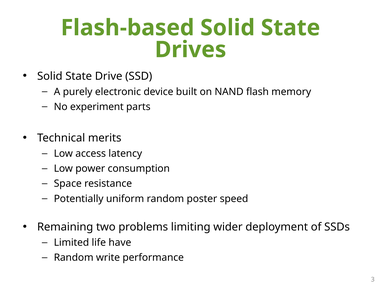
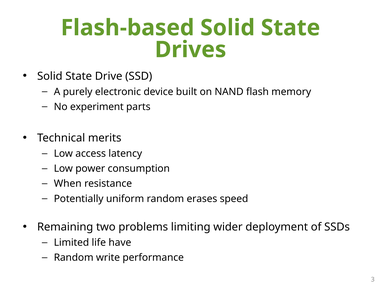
Space: Space -> When
poster: poster -> erases
